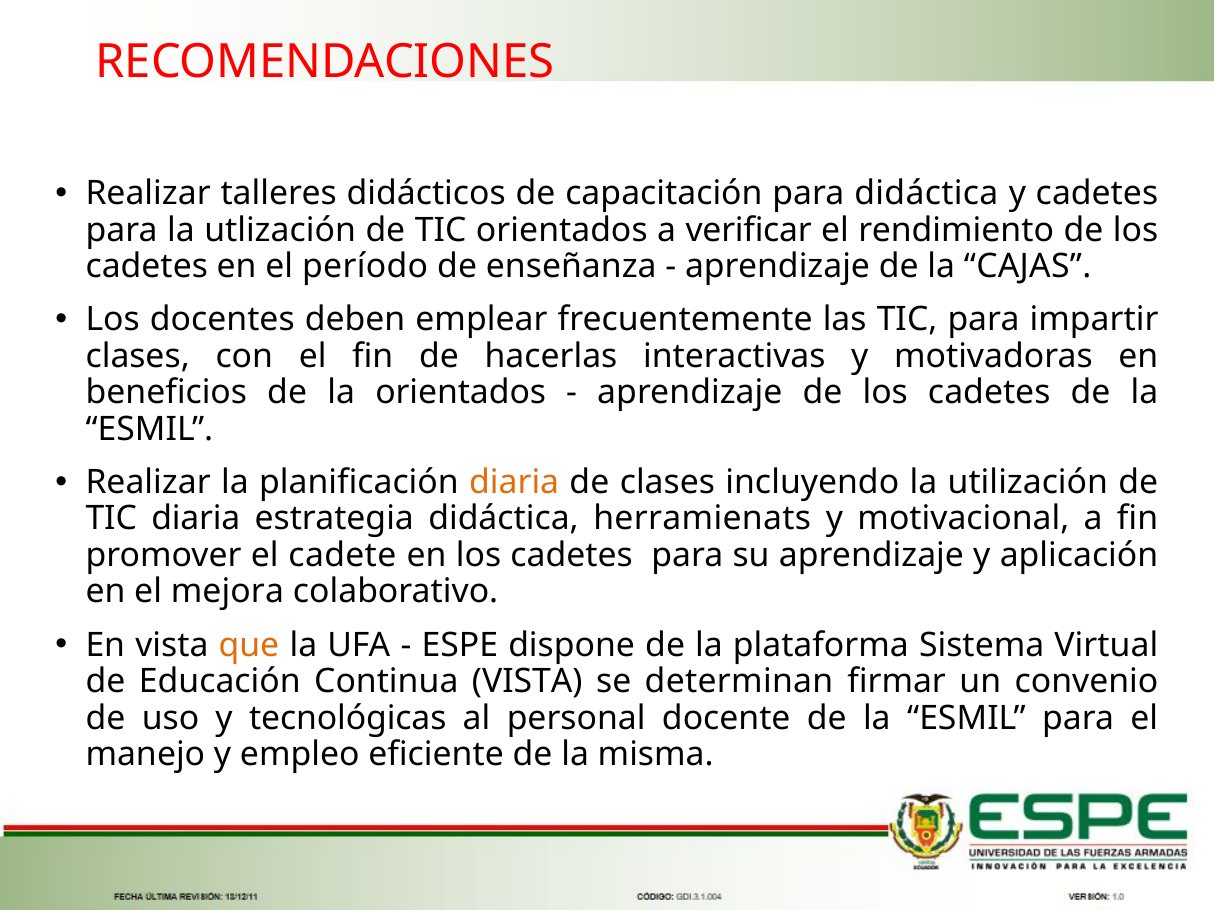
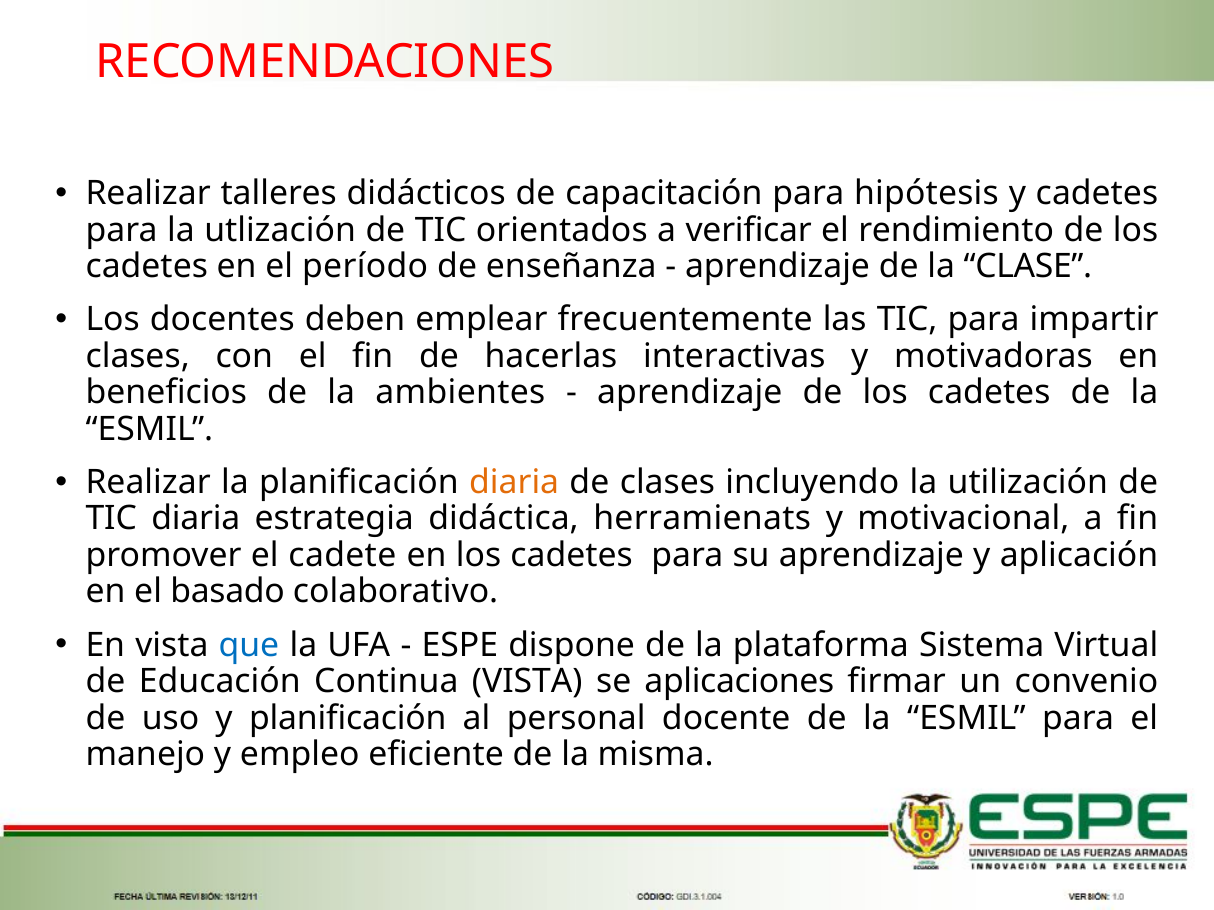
para didáctica: didáctica -> hipótesis
CAJAS: CAJAS -> CLASE
la orientados: orientados -> ambientes
mejora: mejora -> basado
que colour: orange -> blue
determinan: determinan -> aplicaciones
y tecnológicas: tecnológicas -> planificación
